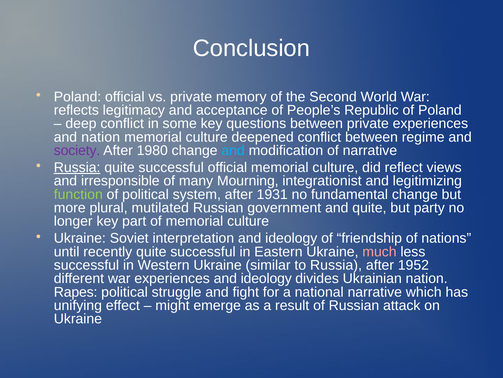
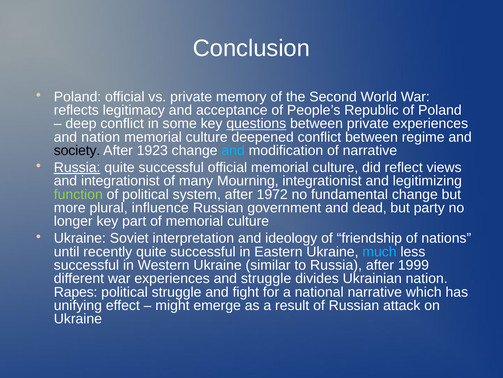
questions underline: none -> present
society colour: purple -> black
1980: 1980 -> 1923
and irresponsible: irresponsible -> integrationist
1931: 1931 -> 1972
mutilated: mutilated -> influence
and quite: quite -> dead
much colour: pink -> light blue
1952: 1952 -> 1999
experiences and ideology: ideology -> struggle
